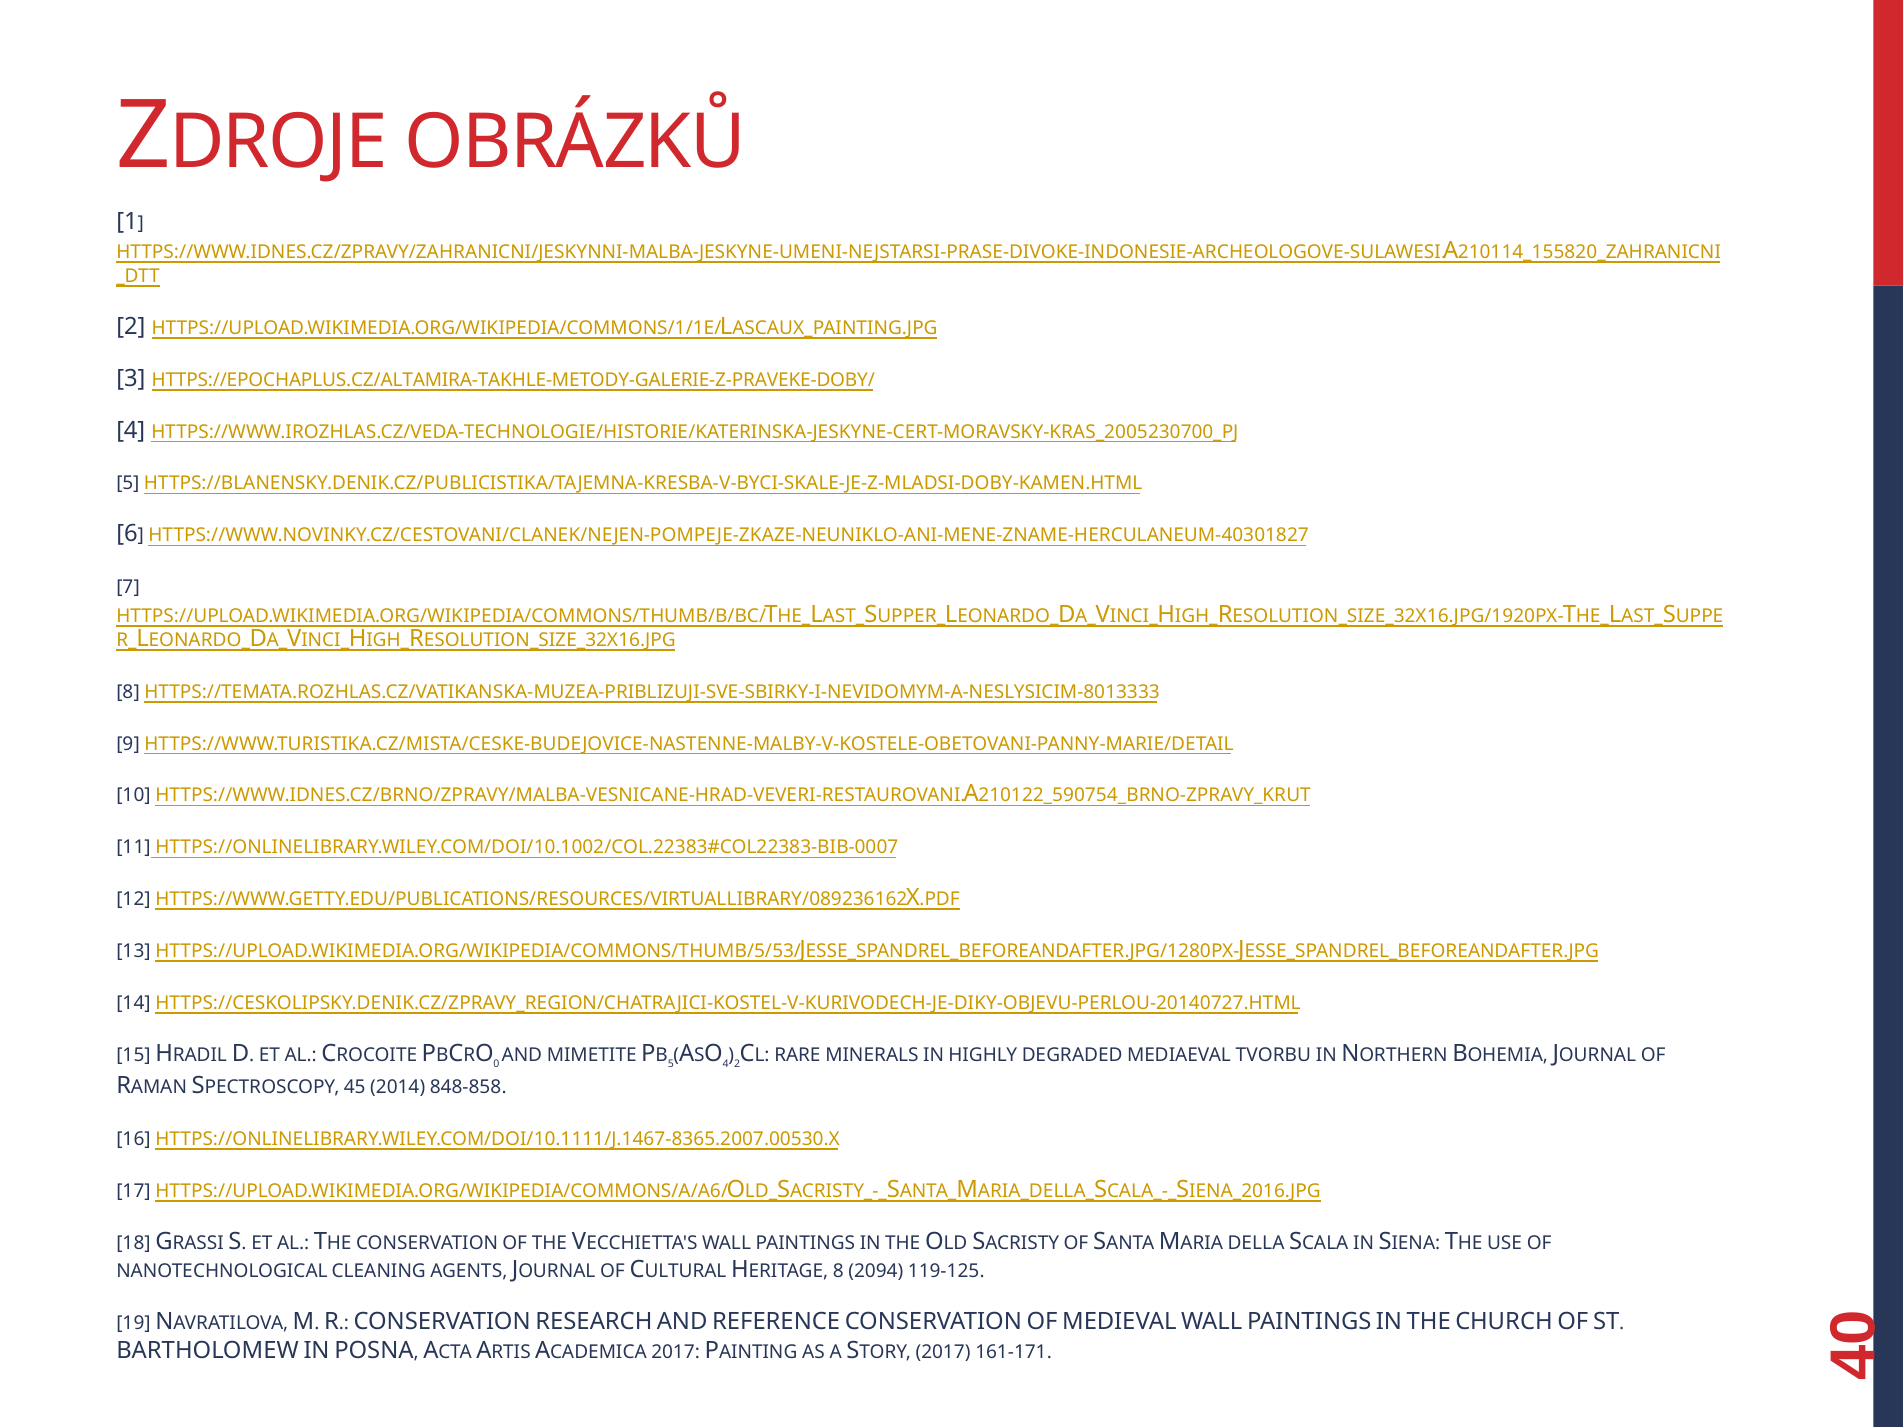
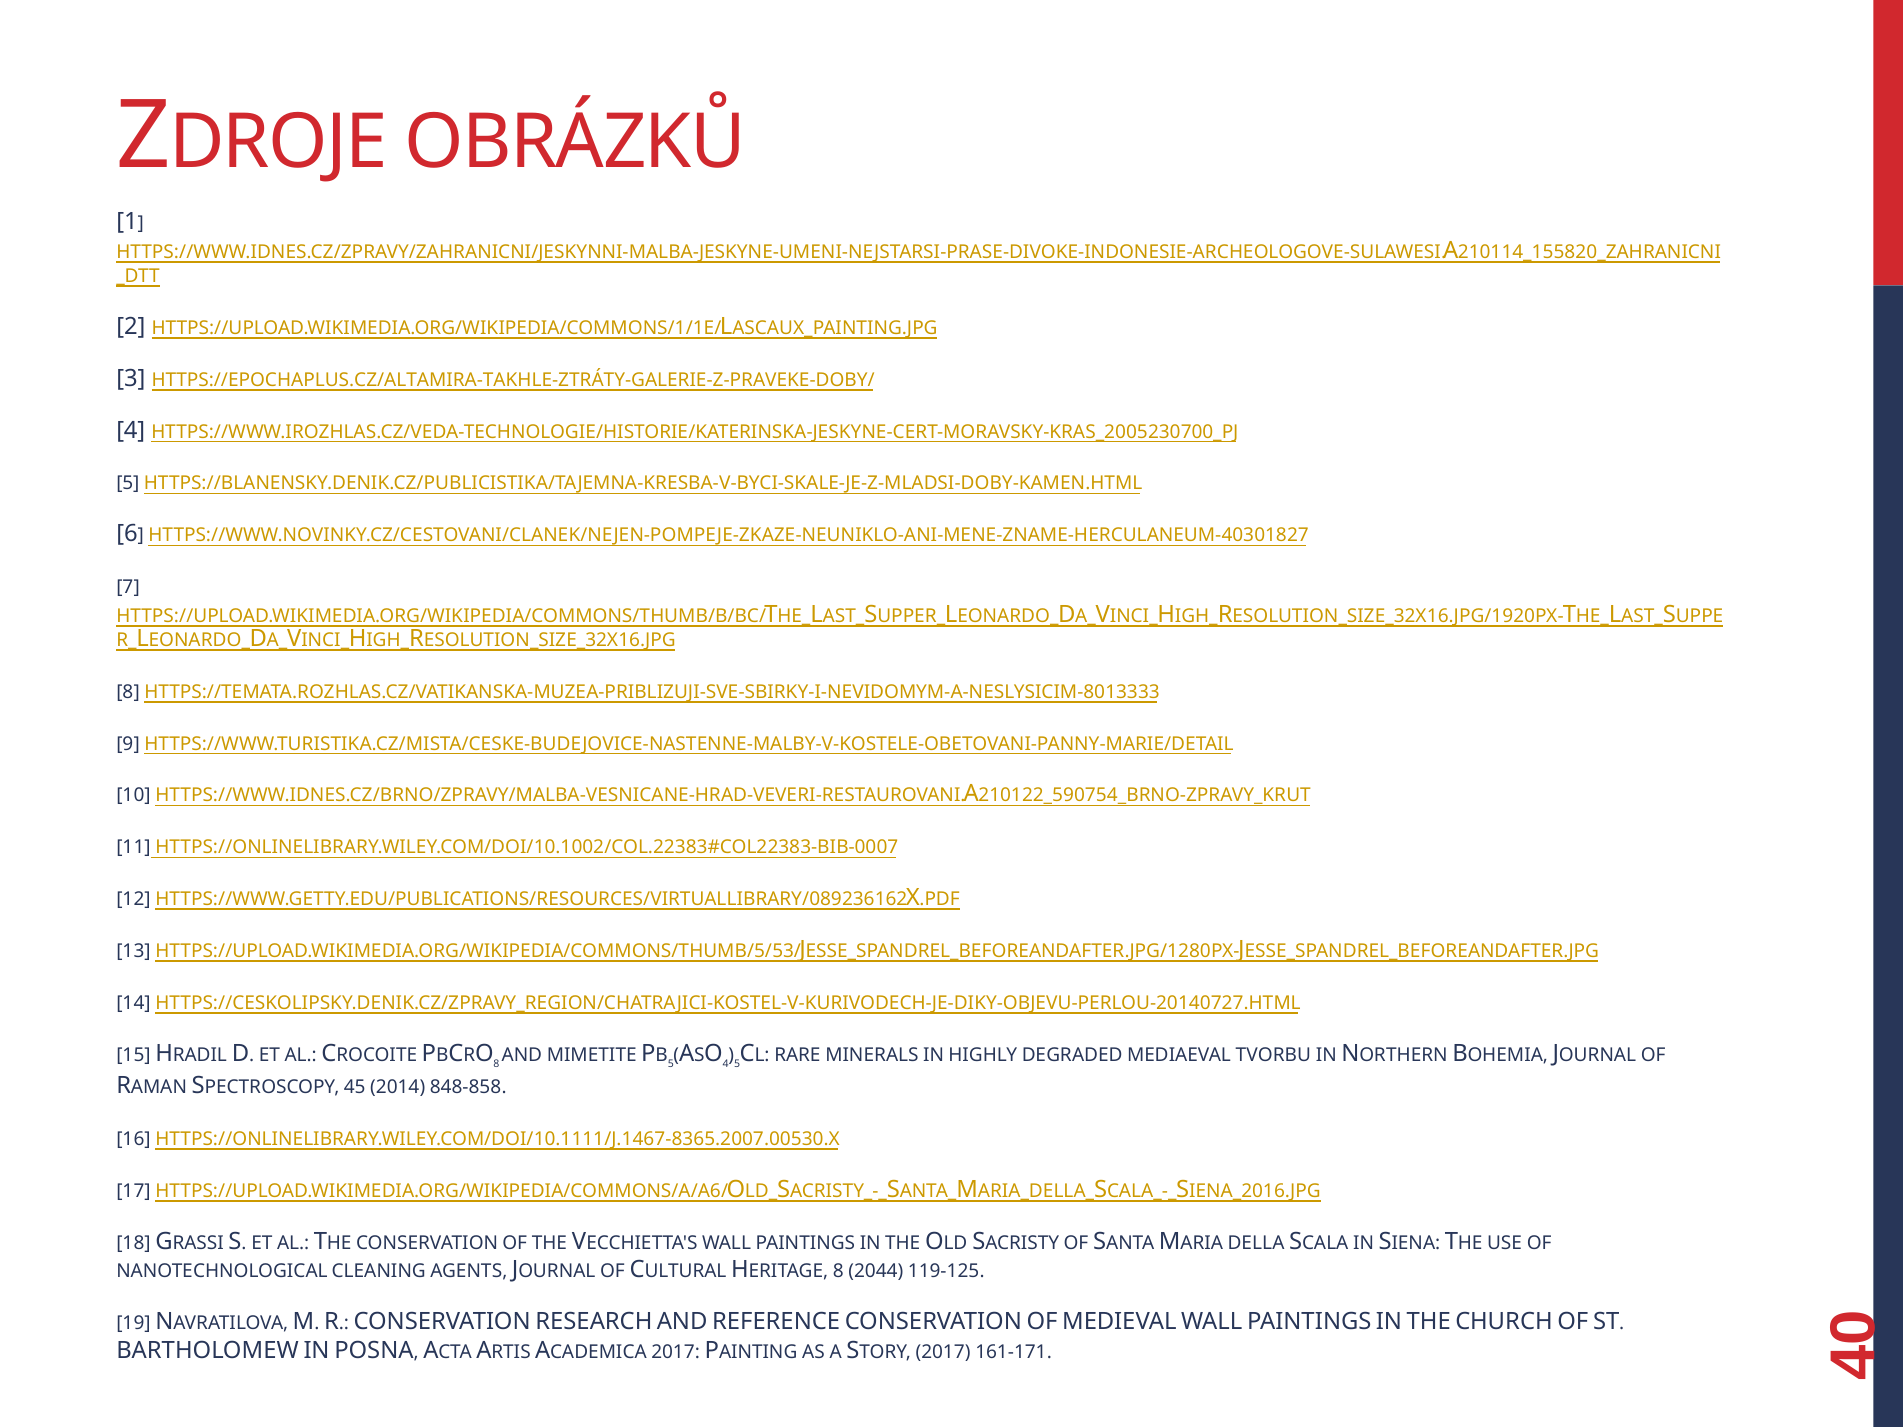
HTTPS://EPOCHAPLUS.CZ/ALTAMIRA-TAKHLE-METODY-GALERIE-Z-PRAVEKE-DOBY/: HTTPS://EPOCHAPLUS.CZ/ALTAMIRA-TAKHLE-METODY-GALERIE-Z-PRAVEKE-DOBY/ -> HTTPS://EPOCHAPLUS.CZ/ALTAMIRA-TAKHLE-ZTRÁTY-GALERIE-Z-PRAVEKE-DOBY/
0 at (496, 1064): 0 -> 8
2 at (737, 1064): 2 -> 5
2094: 2094 -> 2044
